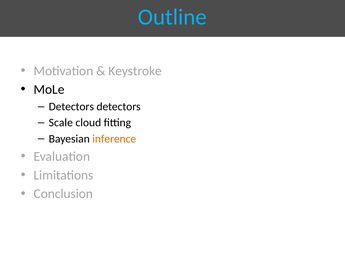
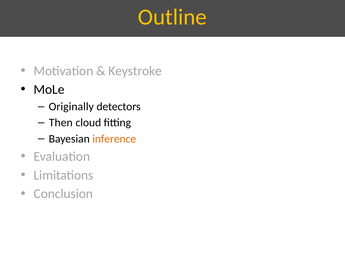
Outline colour: light blue -> yellow
Detectors at (71, 107): Detectors -> Originally
Scale: Scale -> Then
